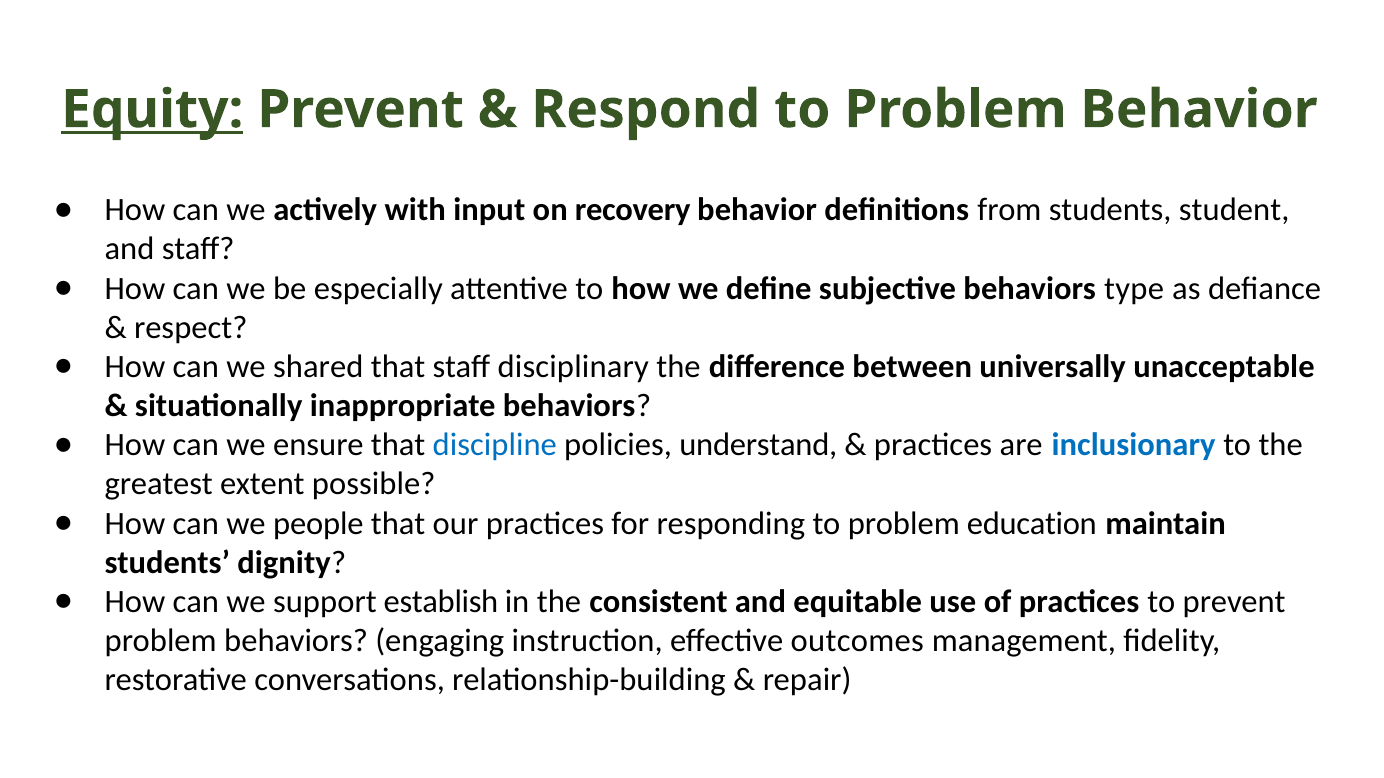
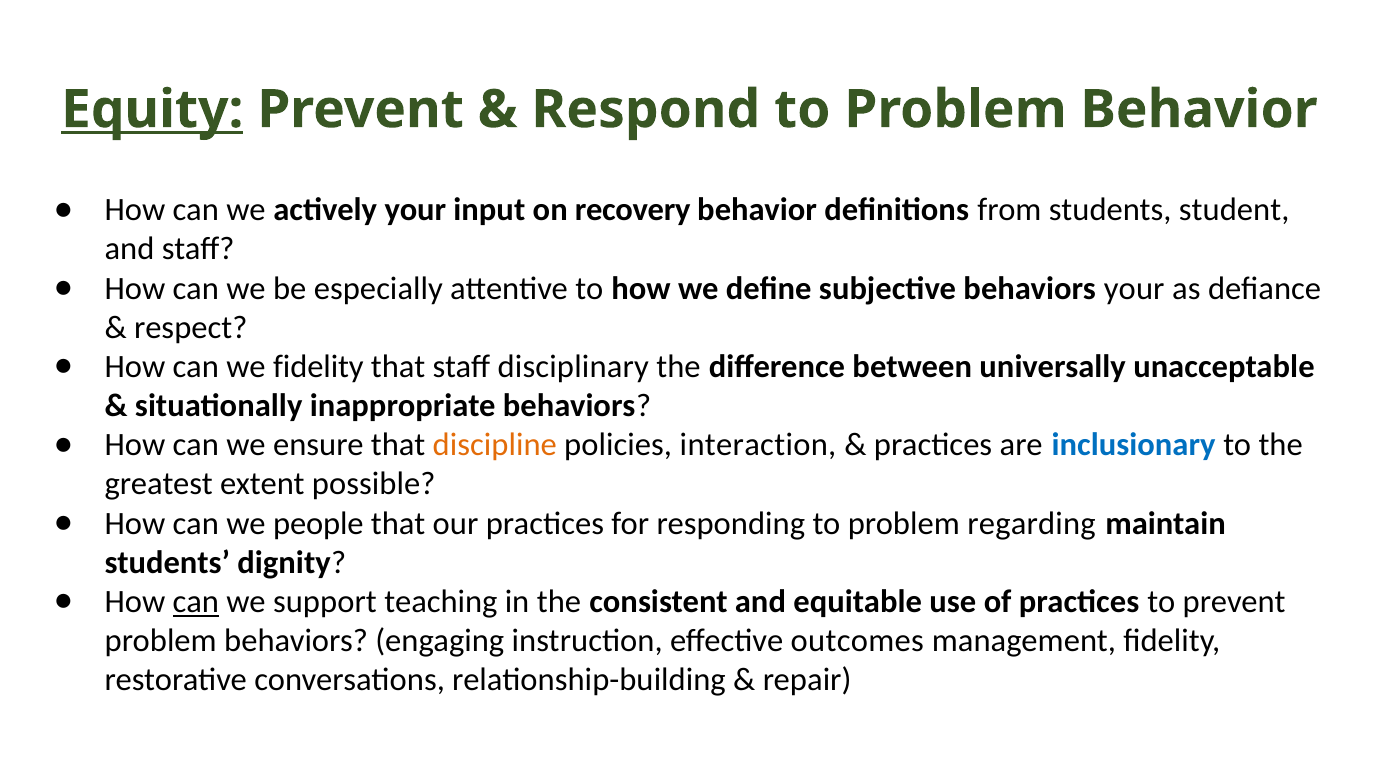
actively with: with -> your
behaviors type: type -> your
we shared: shared -> fidelity
discipline colour: blue -> orange
understand: understand -> interaction
education: education -> regarding
can at (196, 602) underline: none -> present
establish: establish -> teaching
